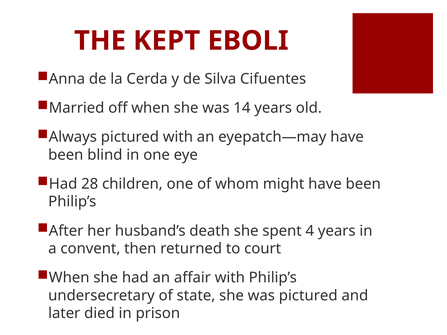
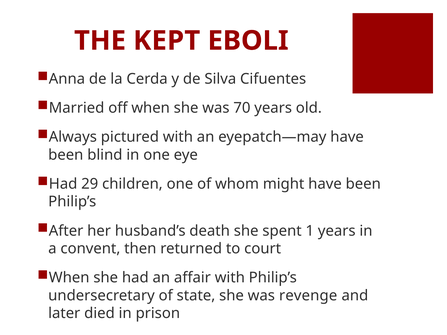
14: 14 -> 70
28: 28 -> 29
4: 4 -> 1
was pictured: pictured -> revenge
